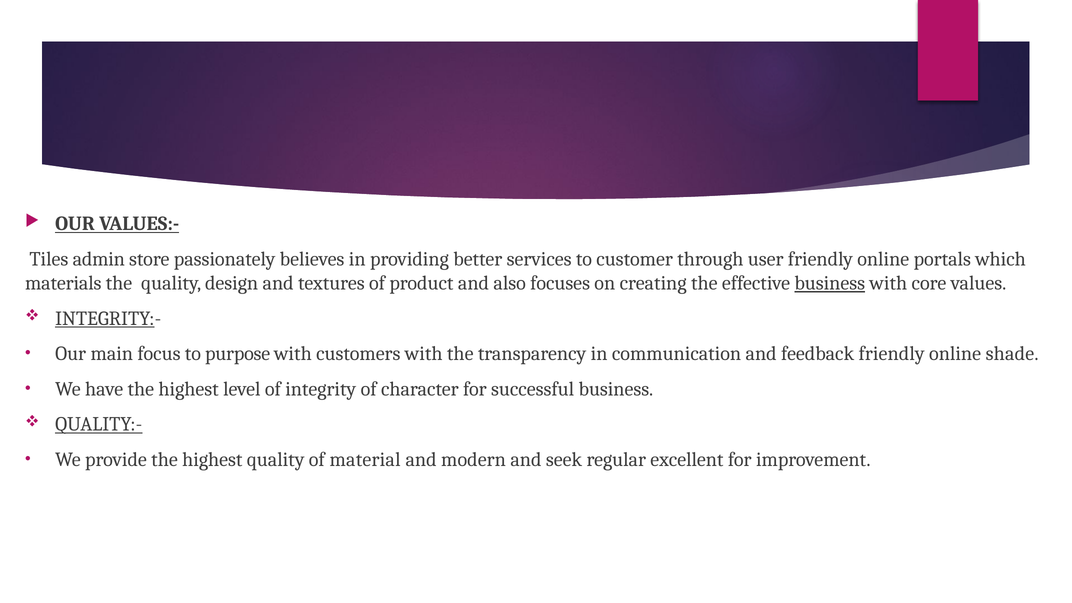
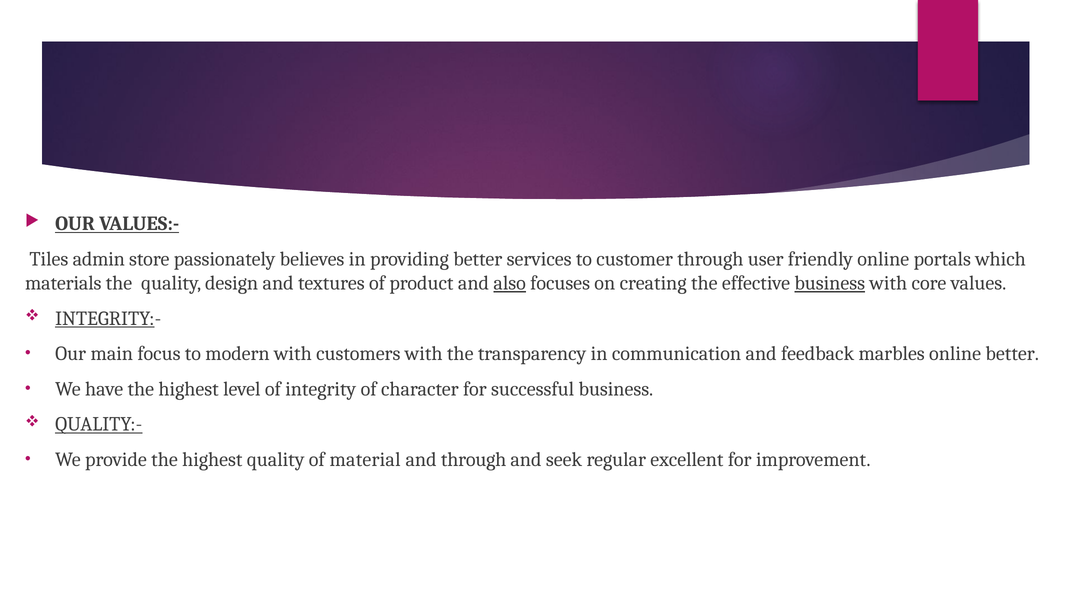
also underline: none -> present
purpose: purpose -> modern
feedback friendly: friendly -> marbles
online shade: shade -> better
and modern: modern -> through
